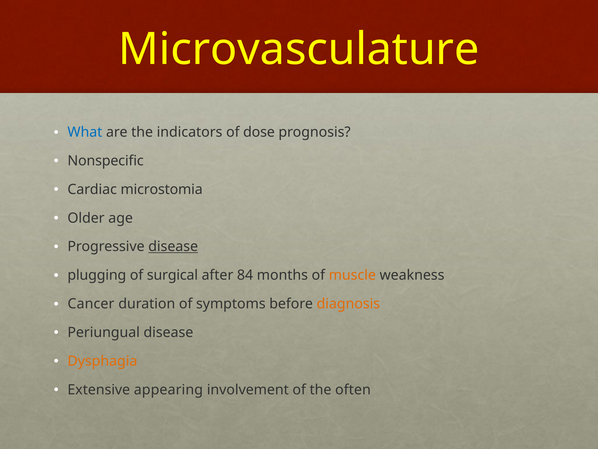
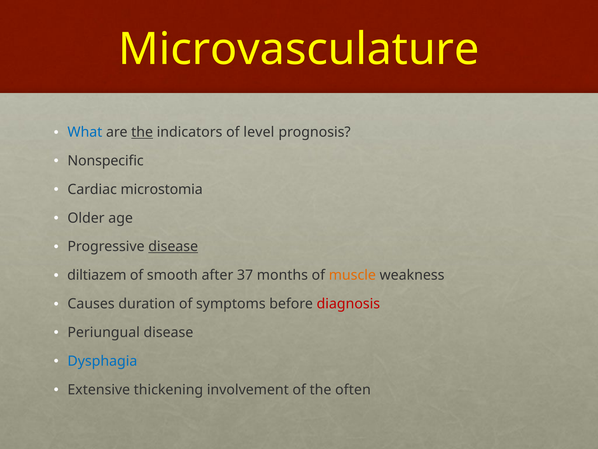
the at (142, 132) underline: none -> present
dose: dose -> level
plugging: plugging -> diltiazem
surgical: surgical -> smooth
84: 84 -> 37
Cancer: Cancer -> Causes
diagnosis colour: orange -> red
Dysphagia colour: orange -> blue
appearing: appearing -> thickening
